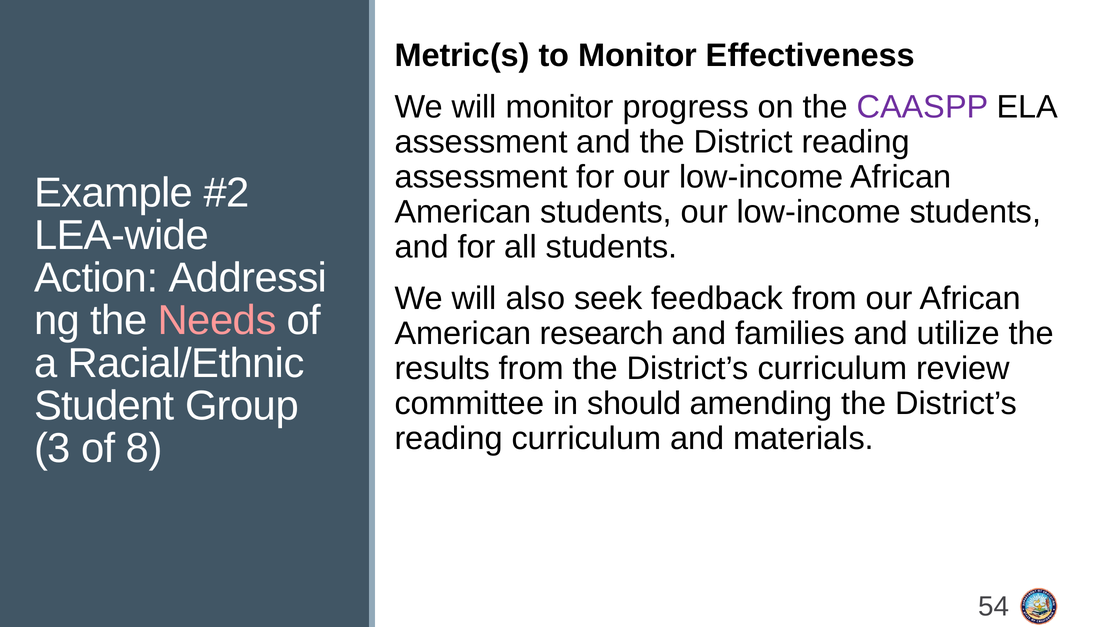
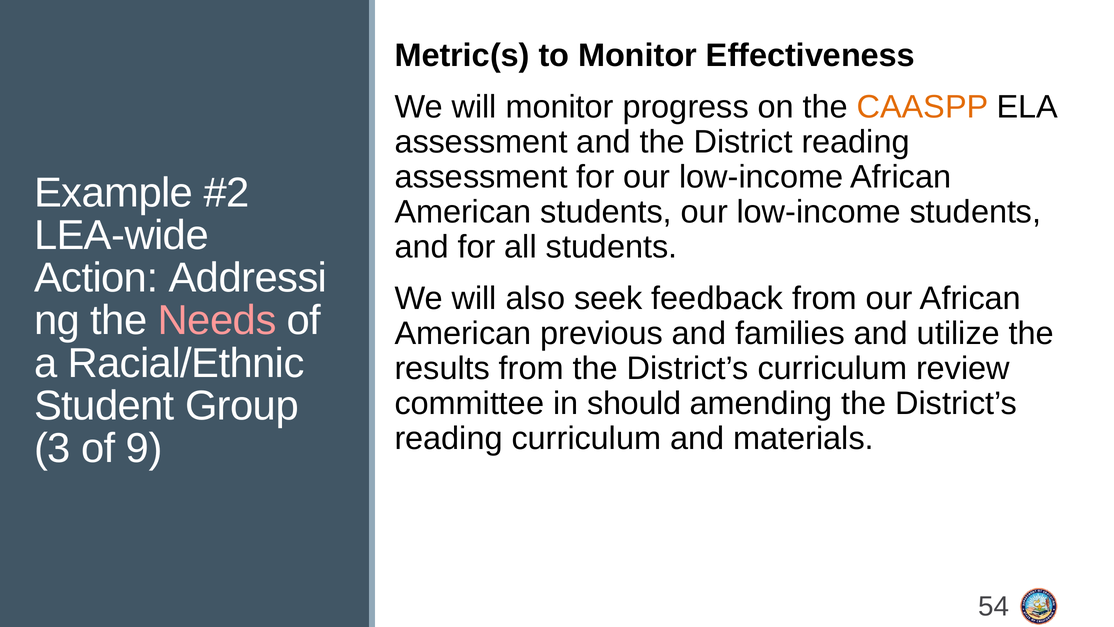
CAASPP colour: purple -> orange
research: research -> previous
8: 8 -> 9
